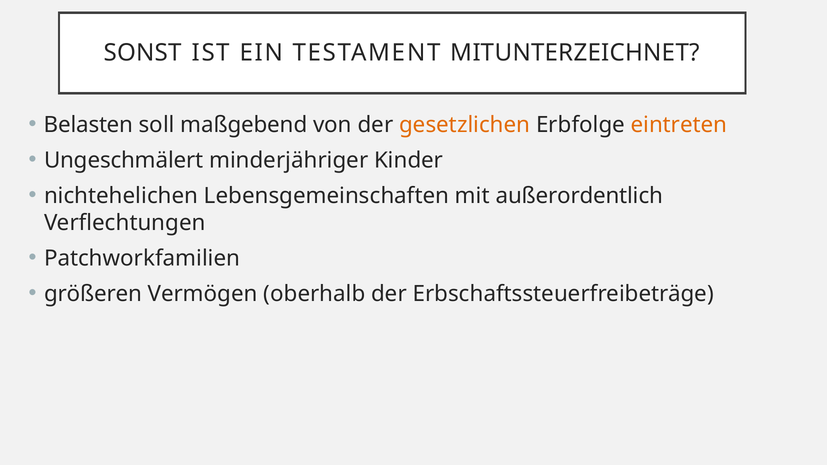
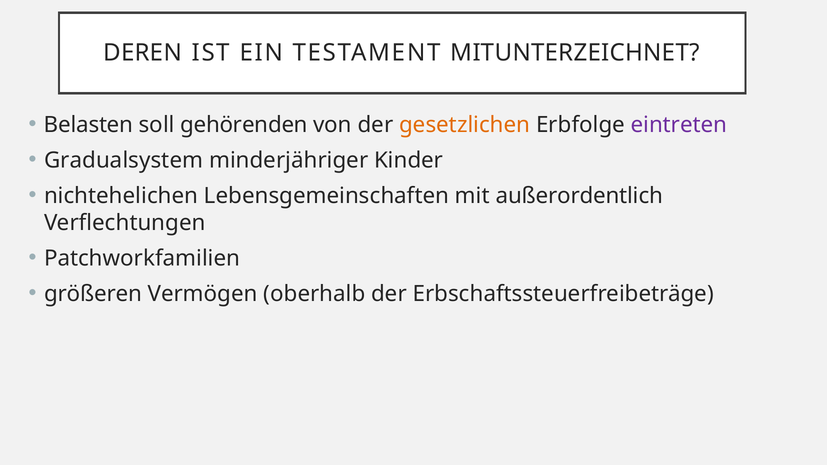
SONST: SONST -> DEREN
maßgebend: maßgebend -> gehörenden
eintreten colour: orange -> purple
Ungeschmälert: Ungeschmälert -> Gradualsystem
